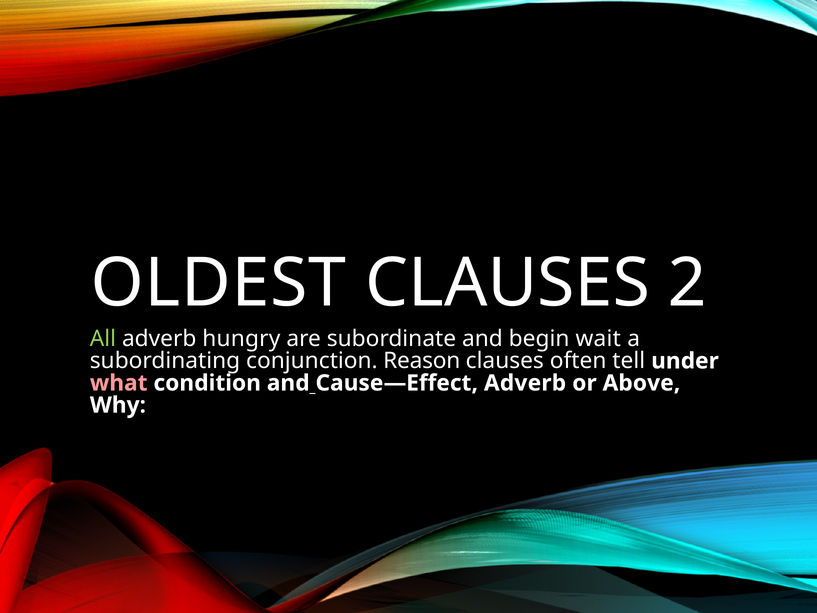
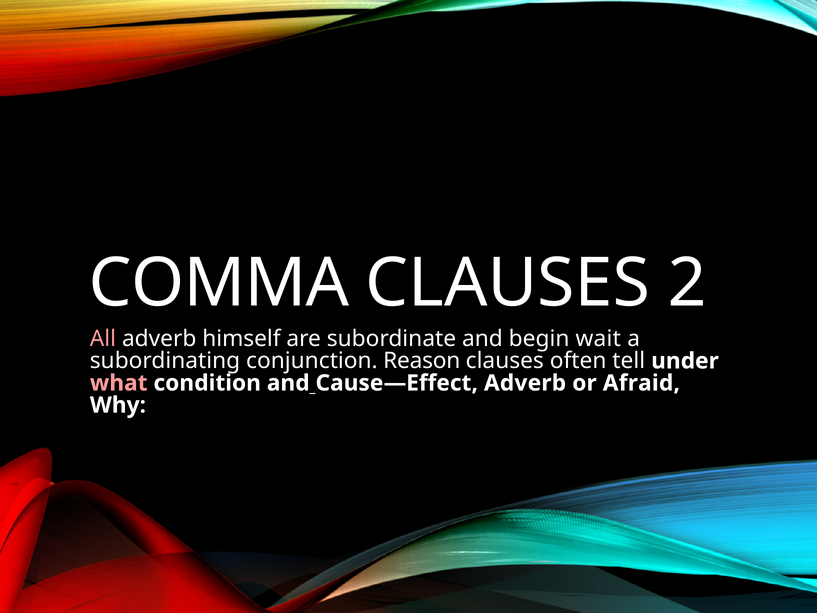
OLDEST: OLDEST -> COMMA
All colour: light green -> pink
hungry: hungry -> himself
Above: Above -> Afraid
